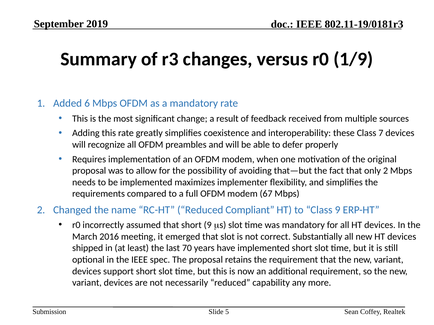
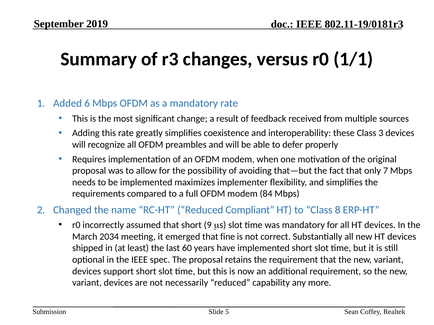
1/9: 1/9 -> 1/1
7: 7 -> 3
only 2: 2 -> 7
67: 67 -> 84
Class 9: 9 -> 8
2016: 2016 -> 2034
that slot: slot -> fine
70: 70 -> 60
